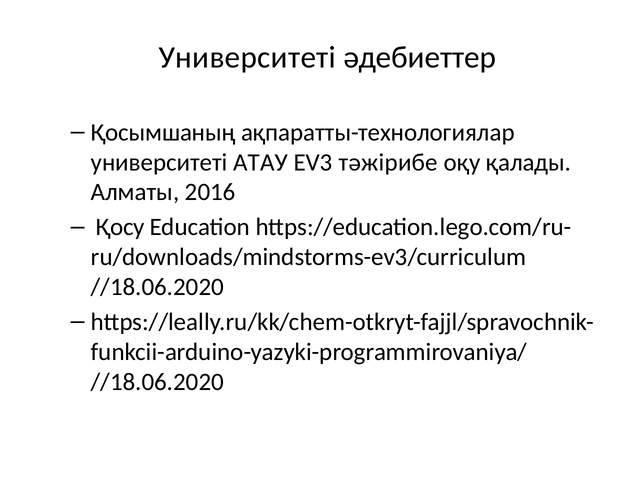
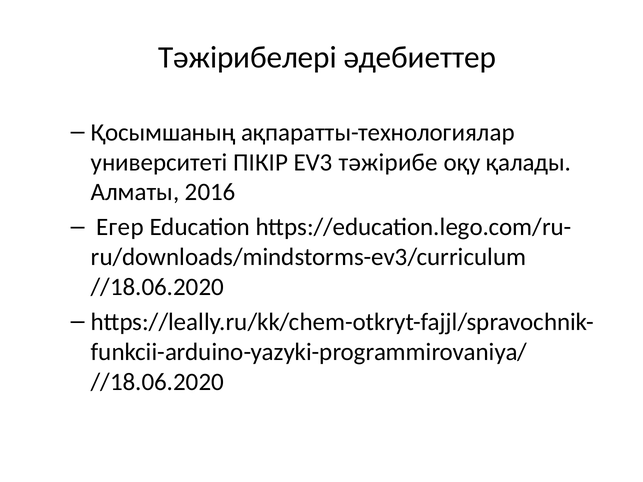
Университеті at (247, 58): Университеті -> Тәжірибелері
АТАУ: АТАУ -> ПІКІР
Қосу: Қосу -> Егер
